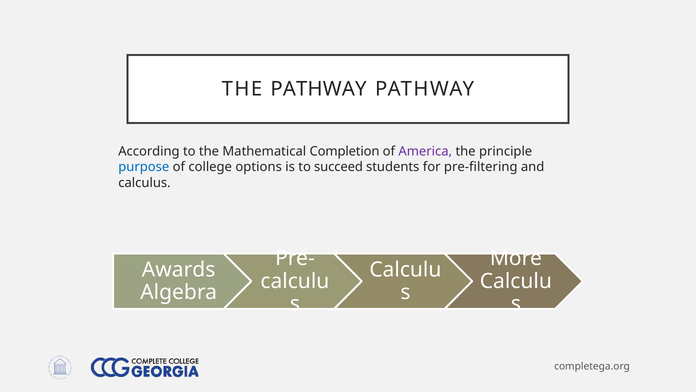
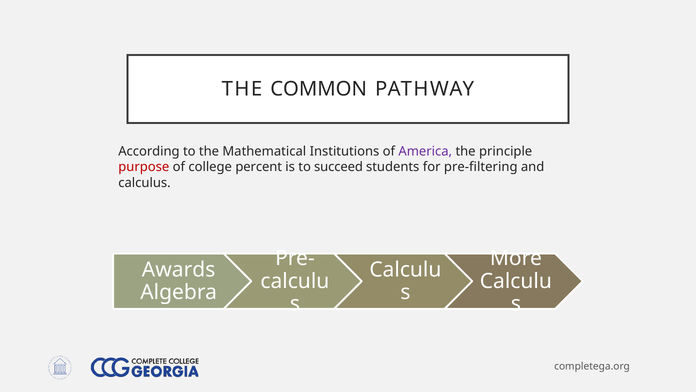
THE PATHWAY: PATHWAY -> COMMON
Completion: Completion -> Institutions
purpose colour: blue -> red
options: options -> percent
